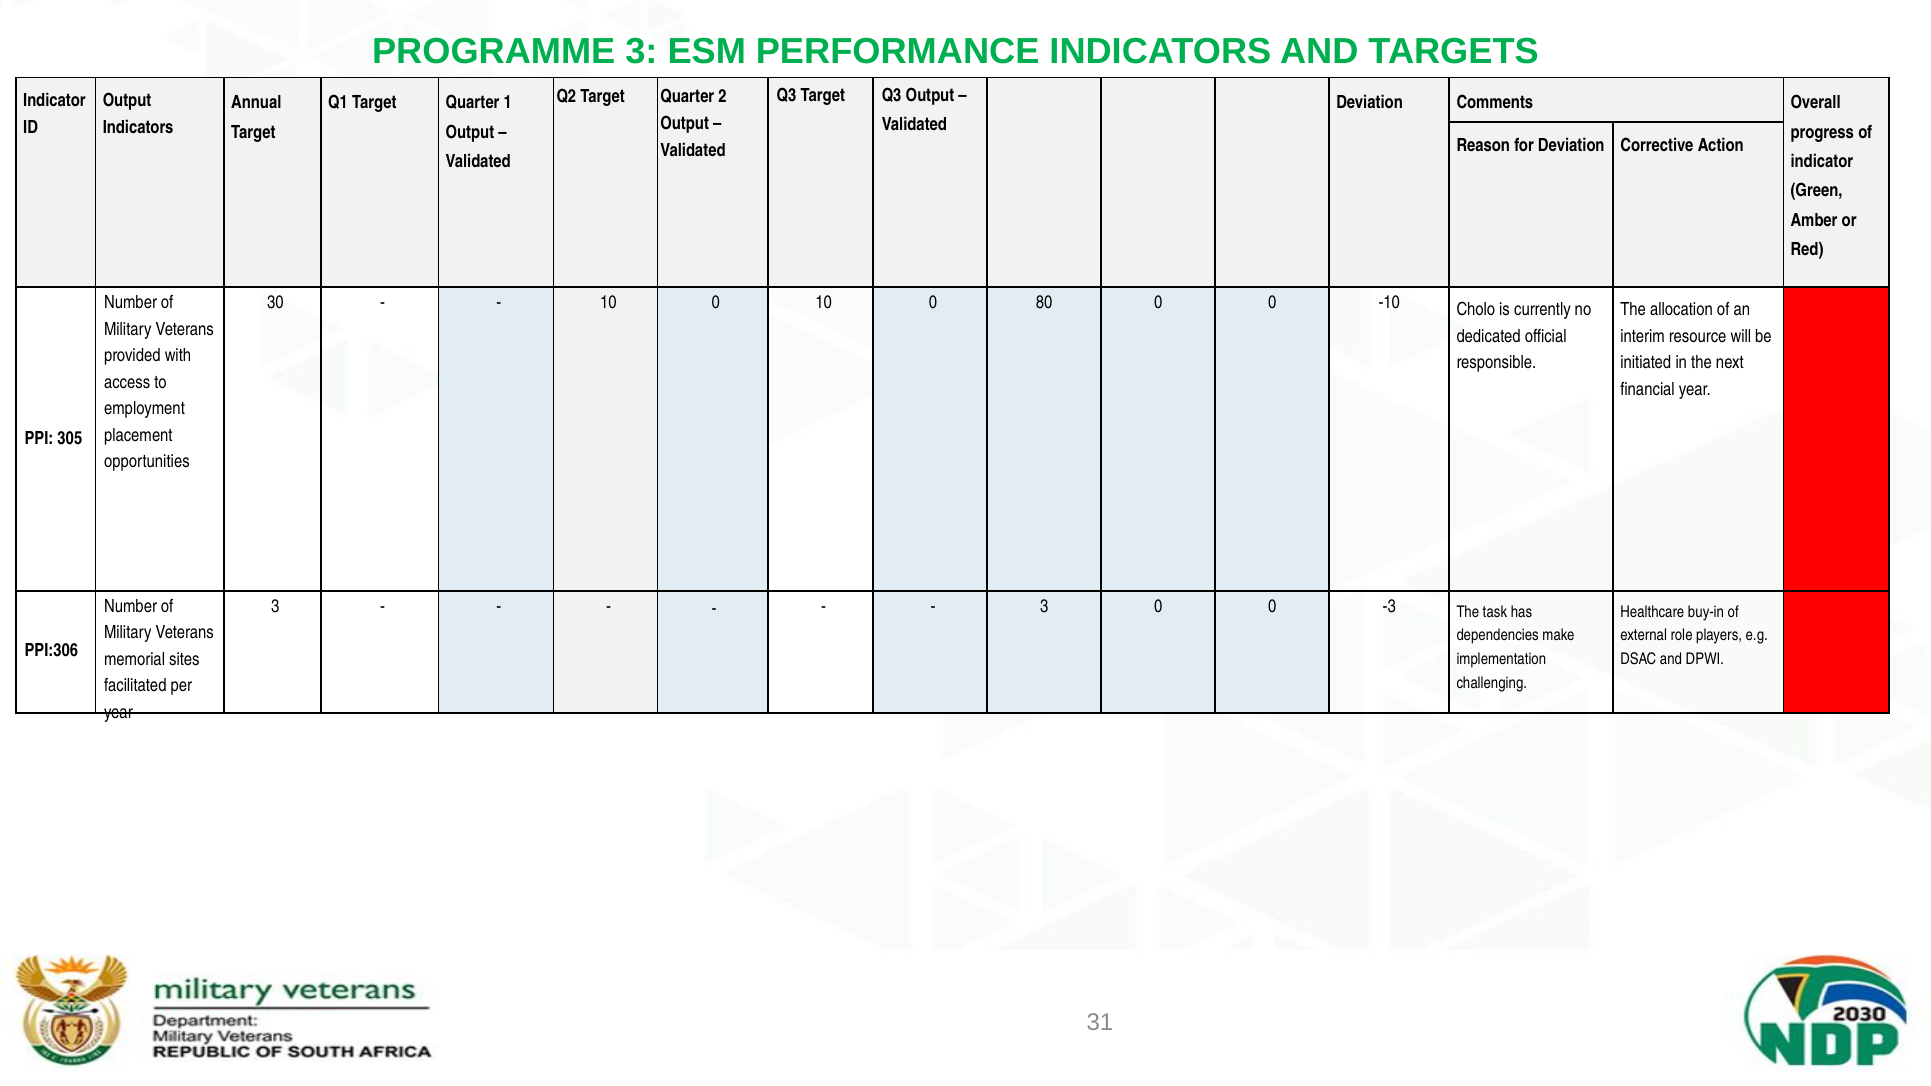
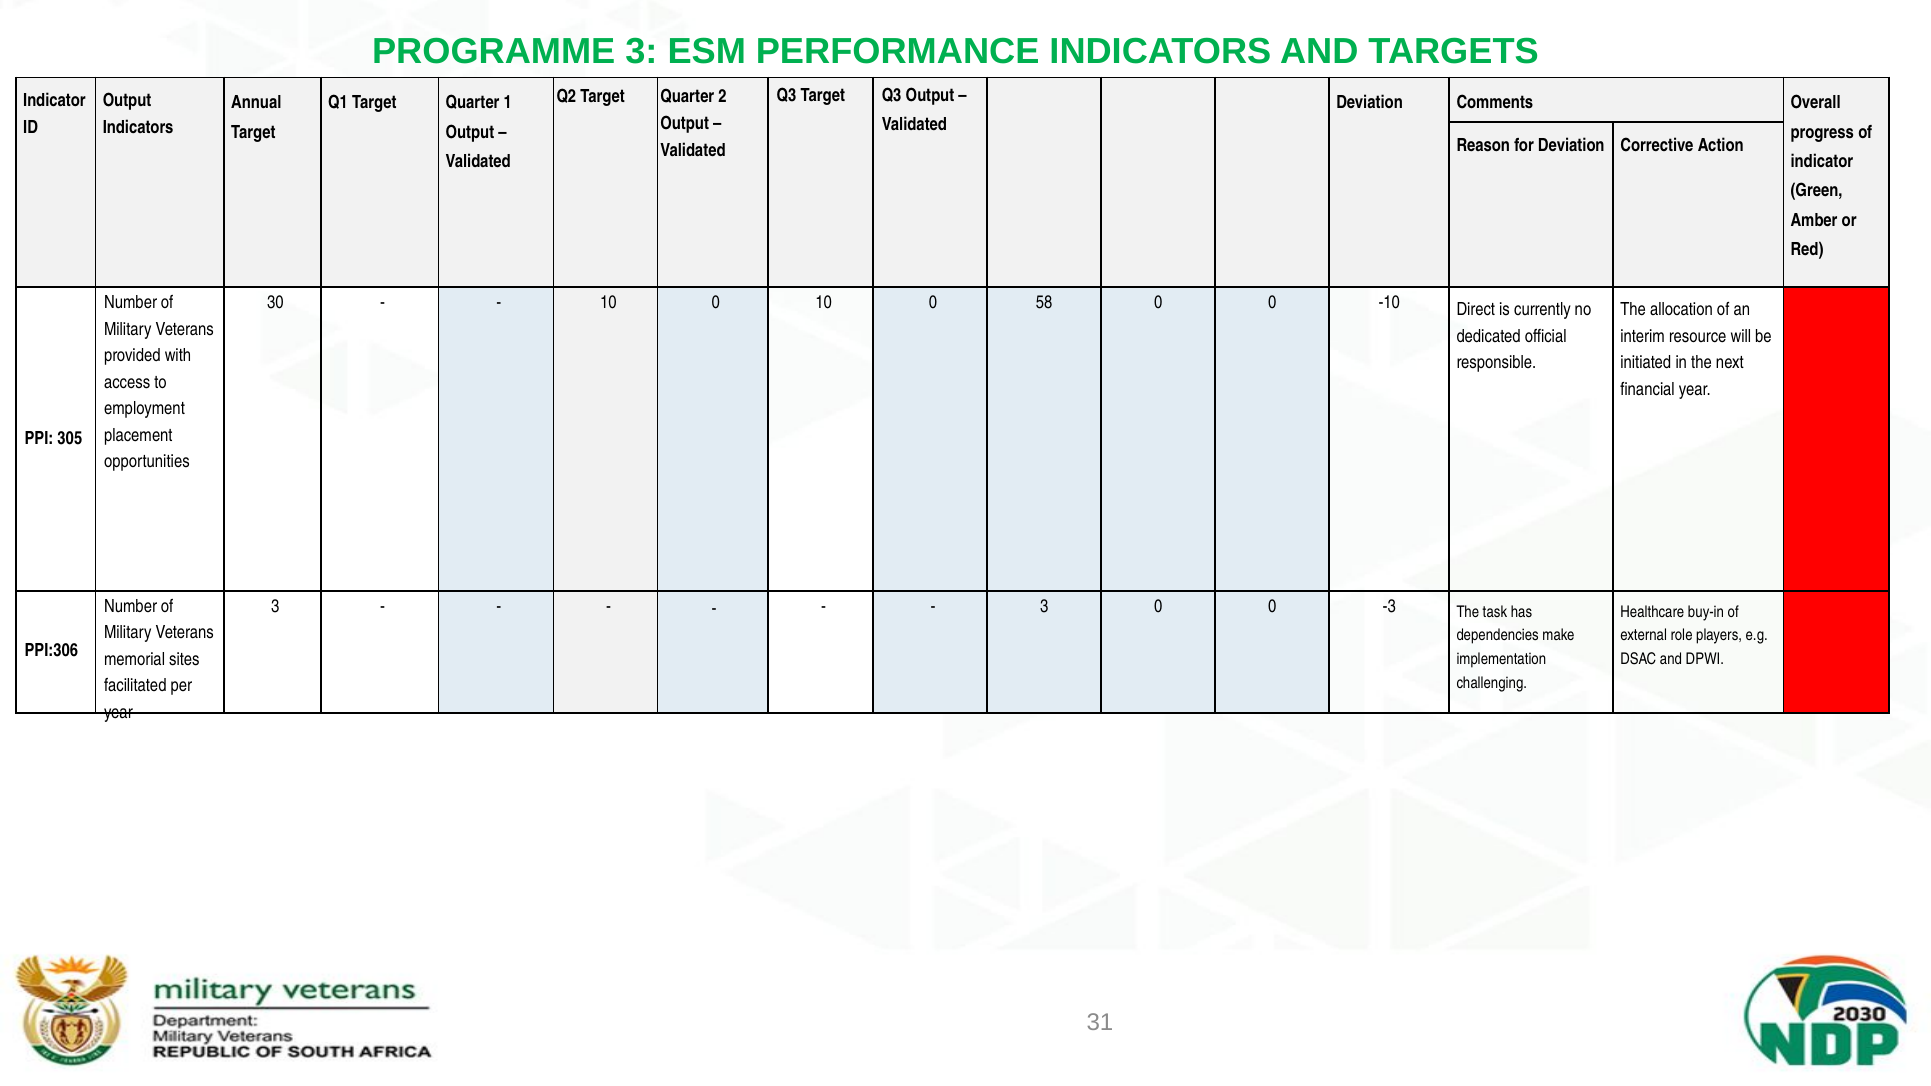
80: 80 -> 58
Cholo: Cholo -> Direct
